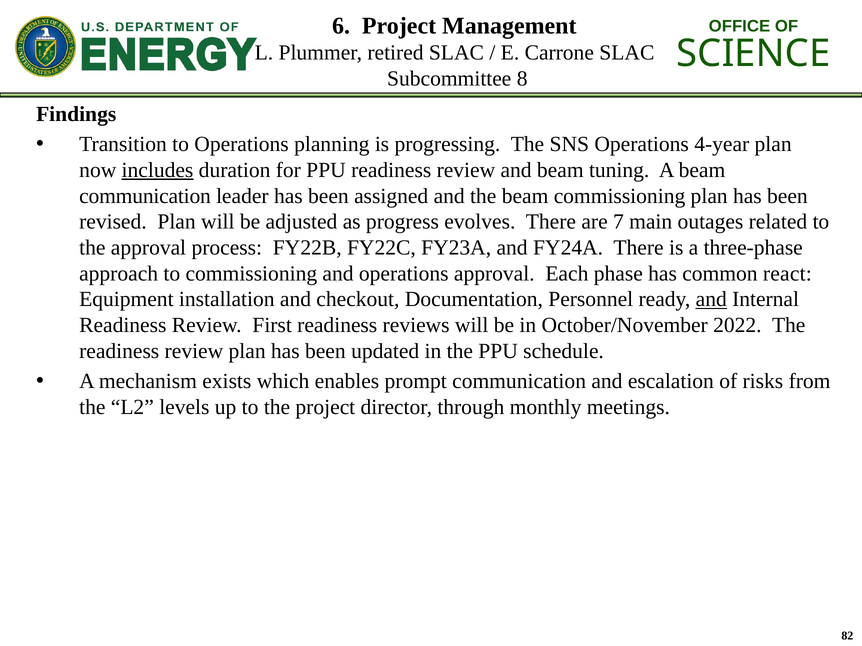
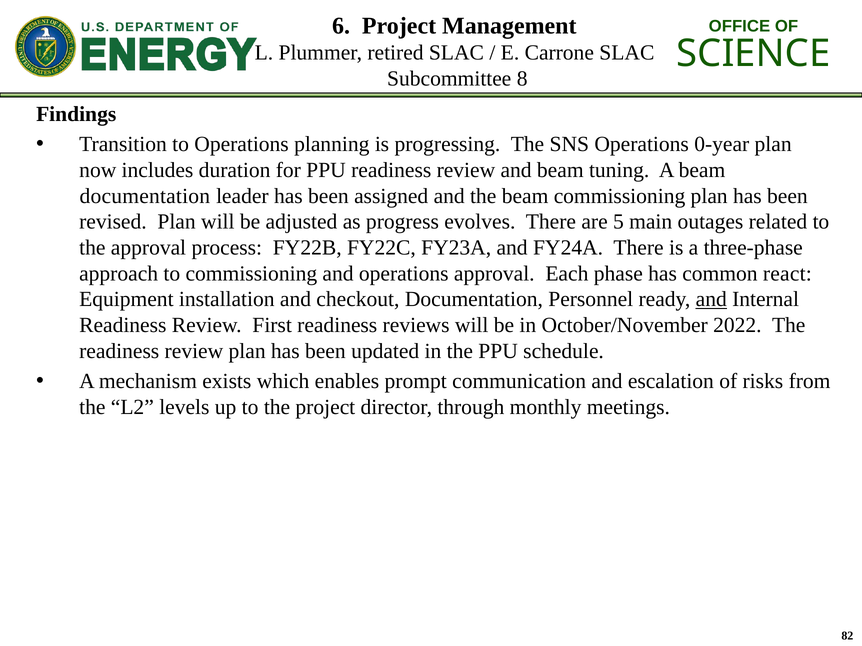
4-year: 4-year -> 0-year
includes underline: present -> none
communication at (145, 196): communication -> documentation
7: 7 -> 5
